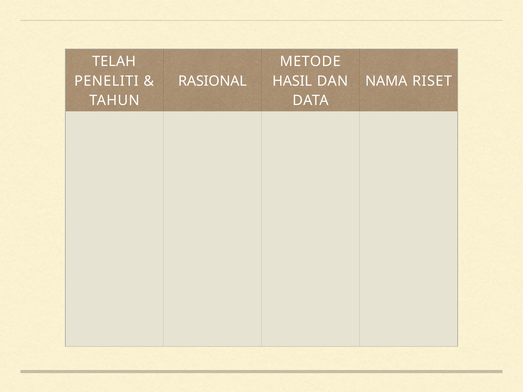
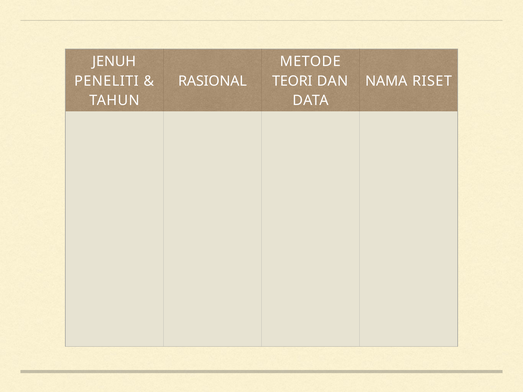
TELAH: TELAH -> JENUH
HASIL: HASIL -> TEORI
